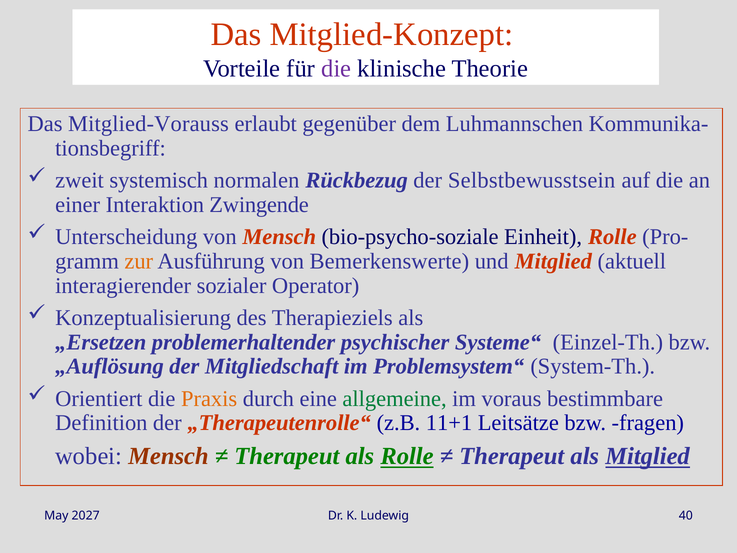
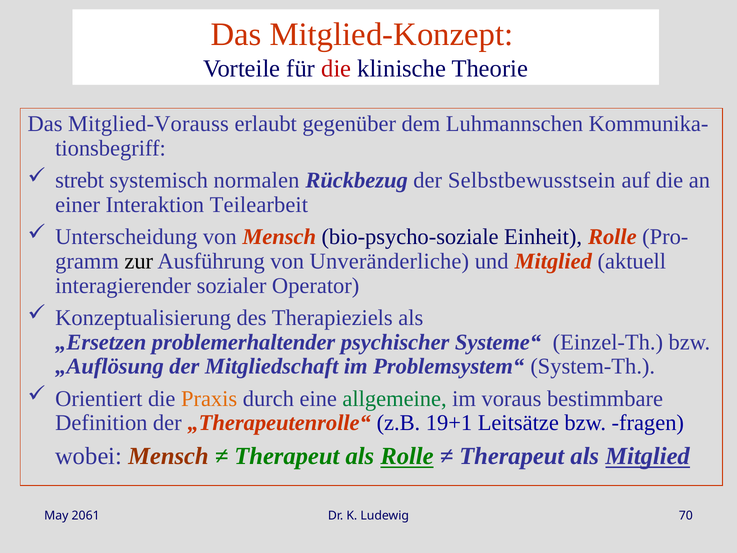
die at (336, 68) colour: purple -> red
zweit: zweit -> strebt
Zwingende: Zwingende -> Teilearbeit
zur colour: orange -> black
Bemerkenswerte: Bemerkenswerte -> Unveränderliche
11+1: 11+1 -> 19+1
2027: 2027 -> 2061
40: 40 -> 70
